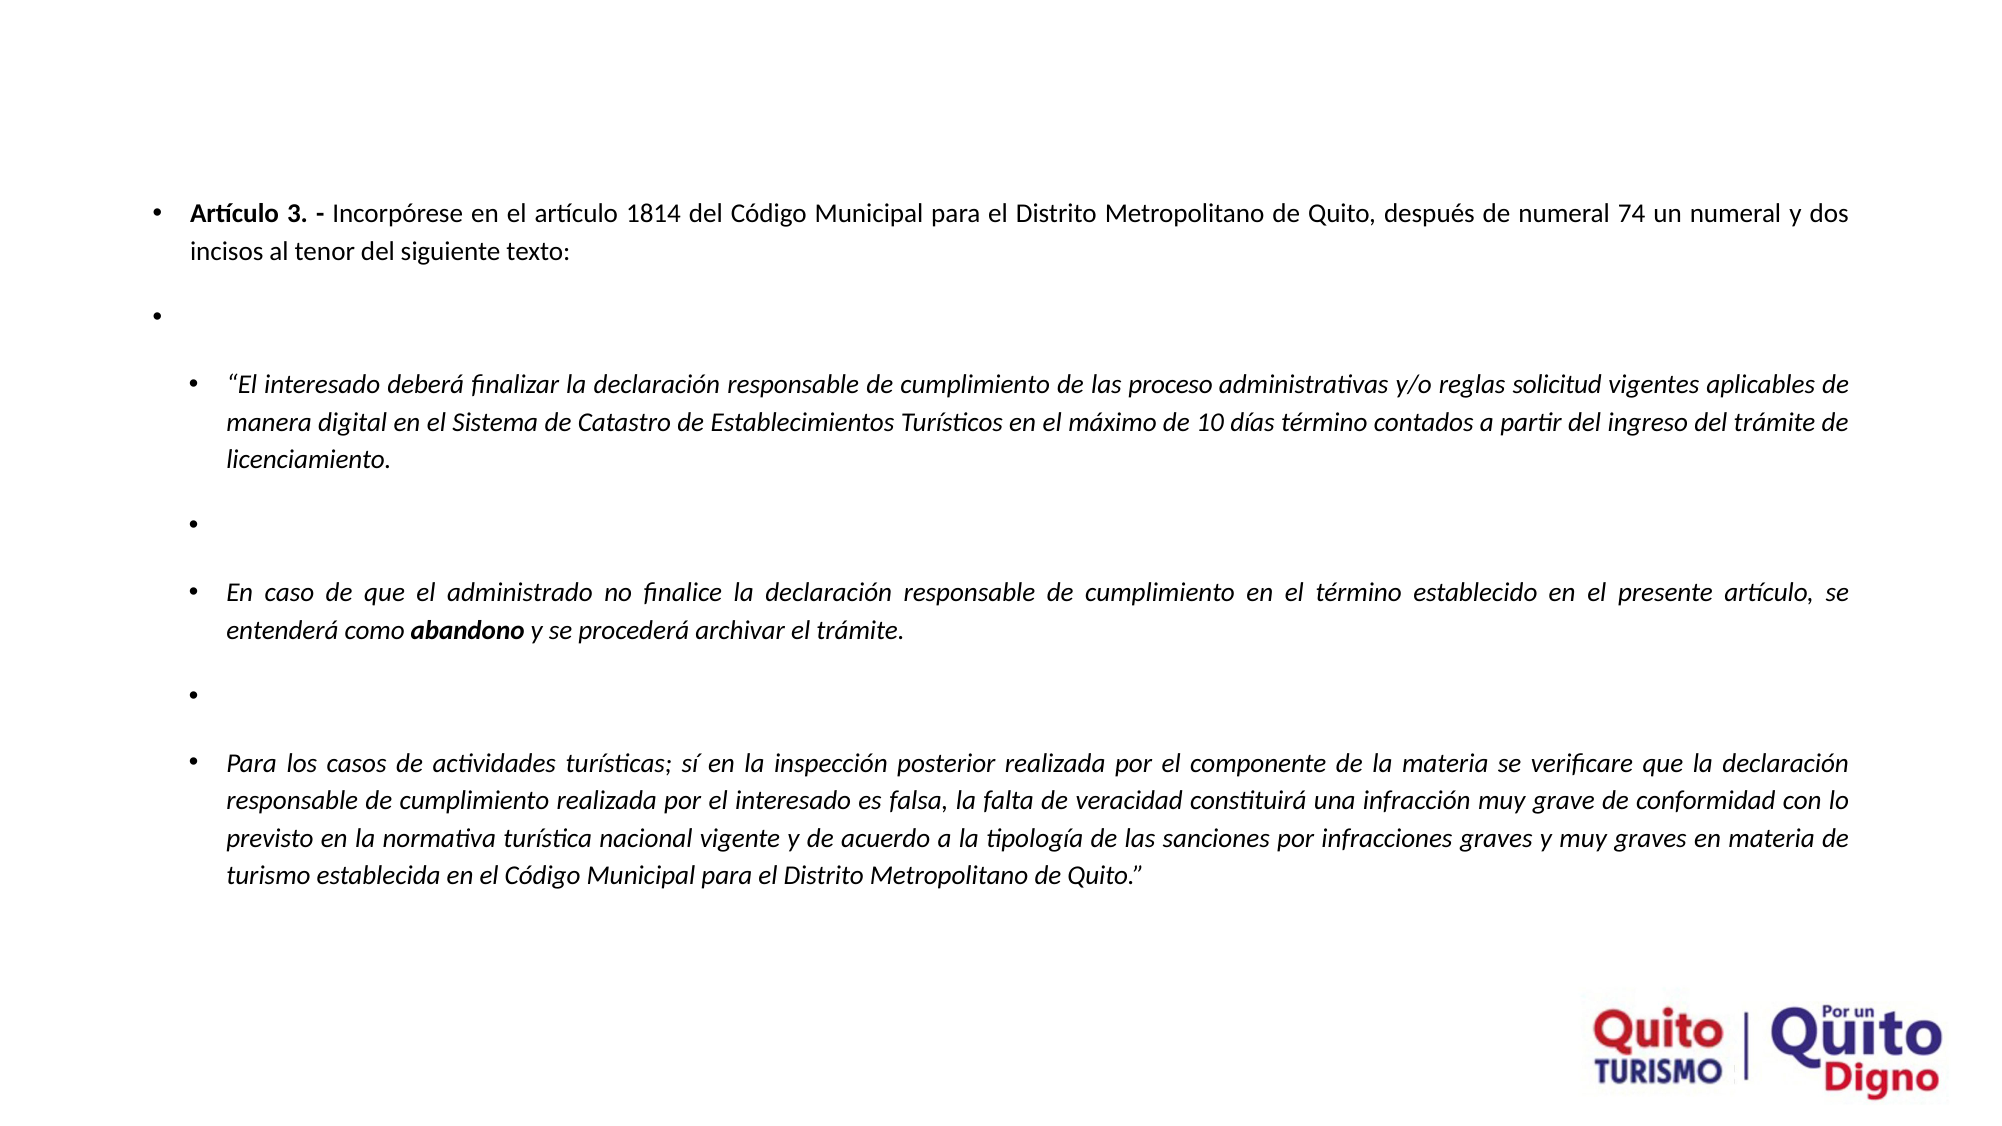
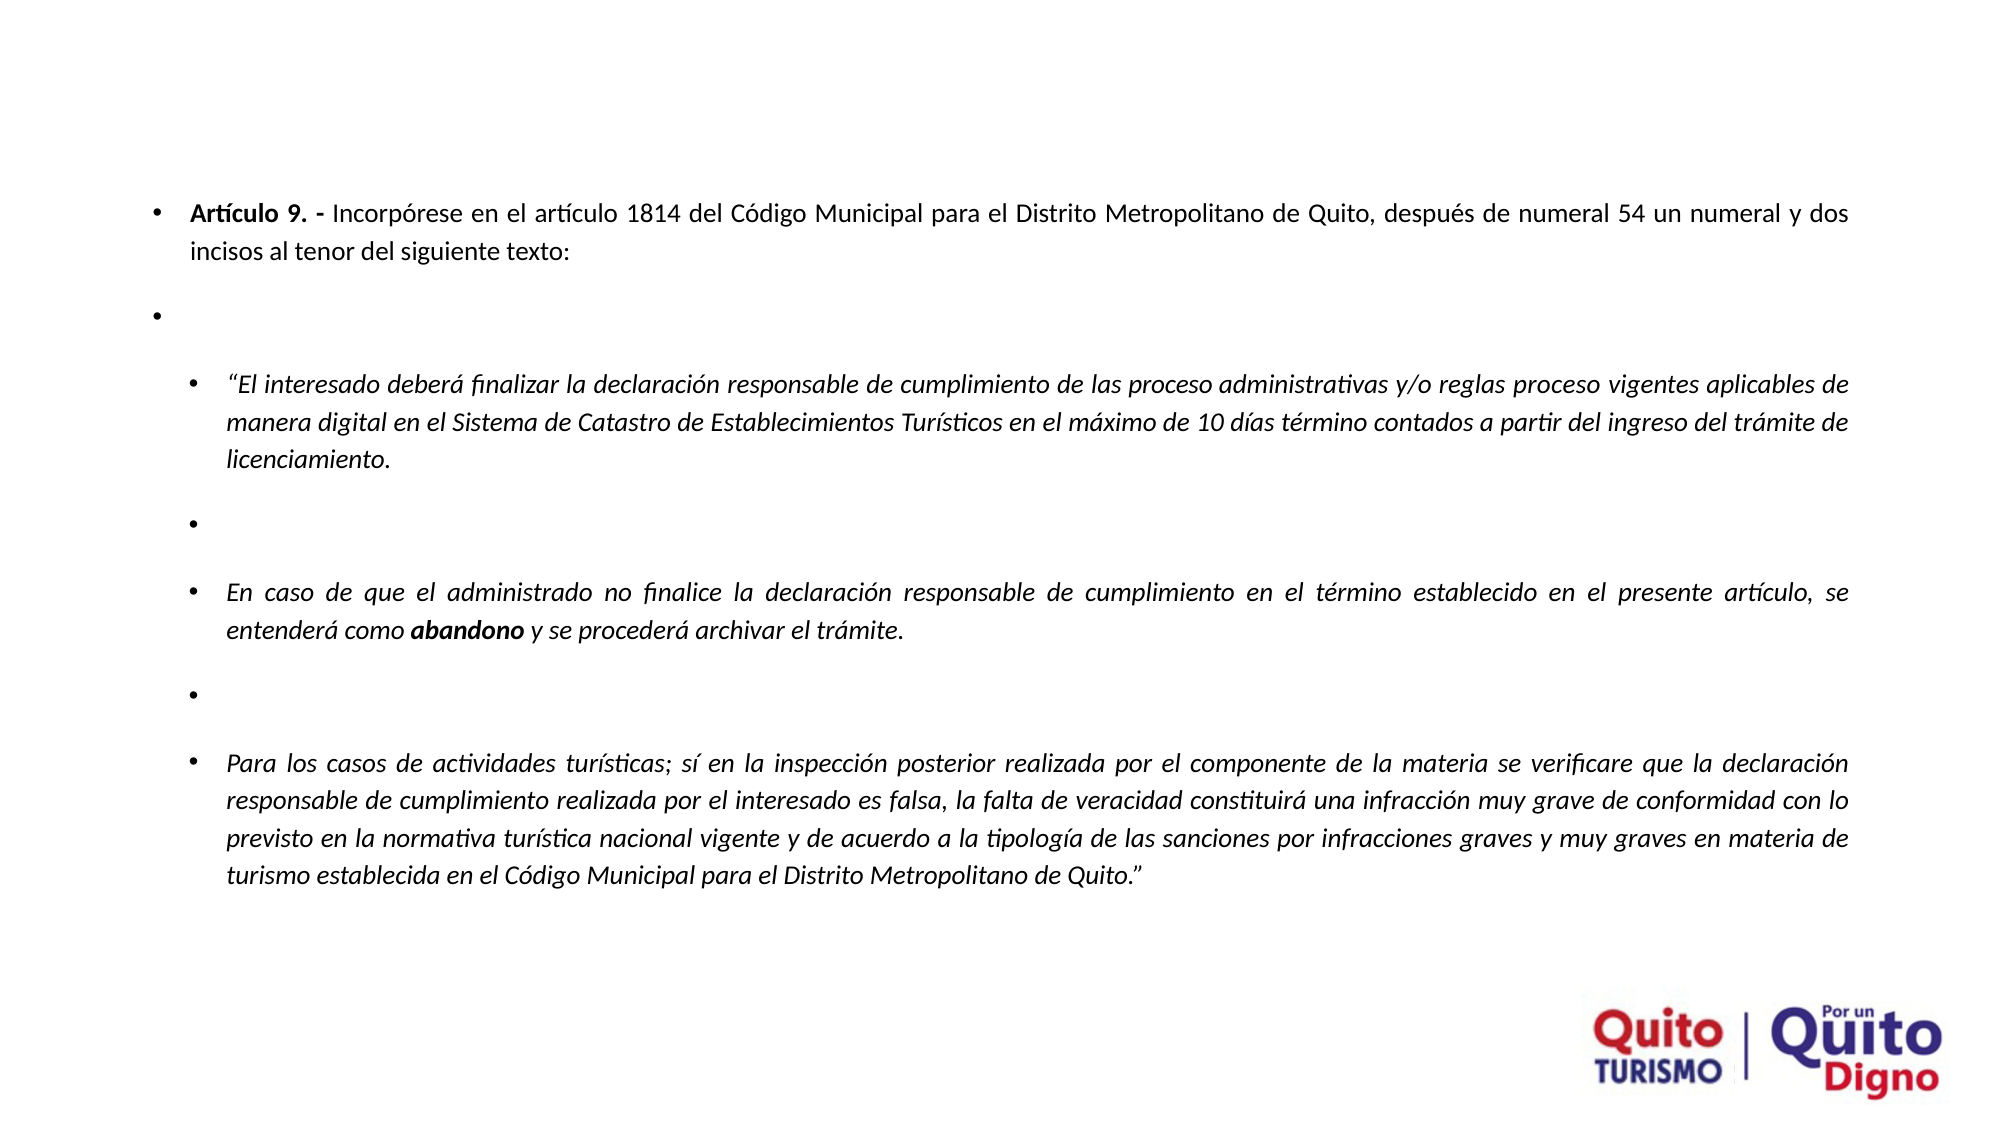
3: 3 -> 9
74: 74 -> 54
reglas solicitud: solicitud -> proceso
